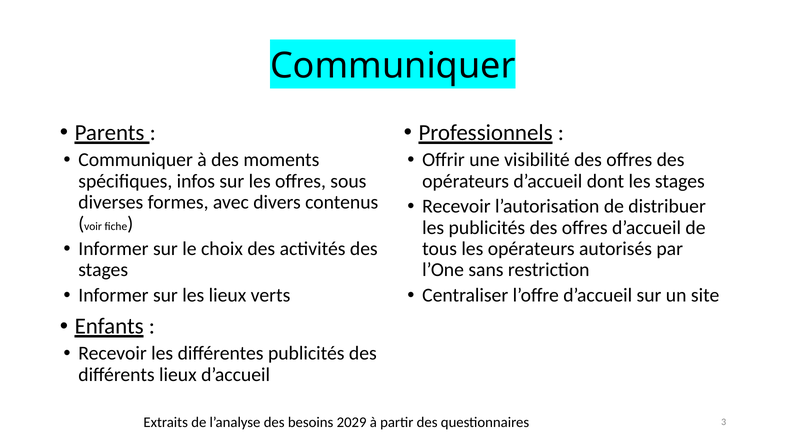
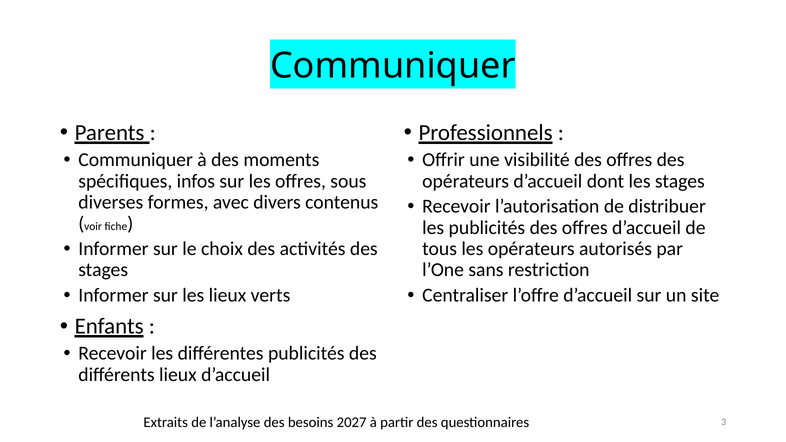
2029: 2029 -> 2027
